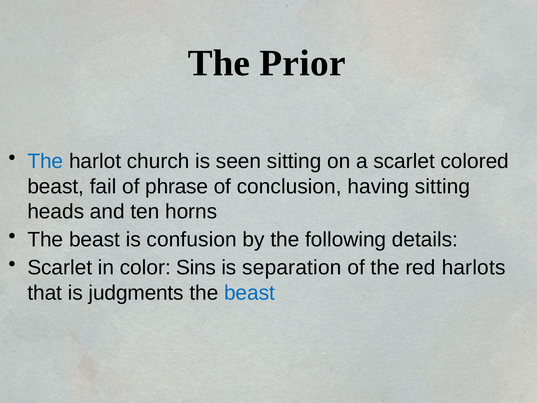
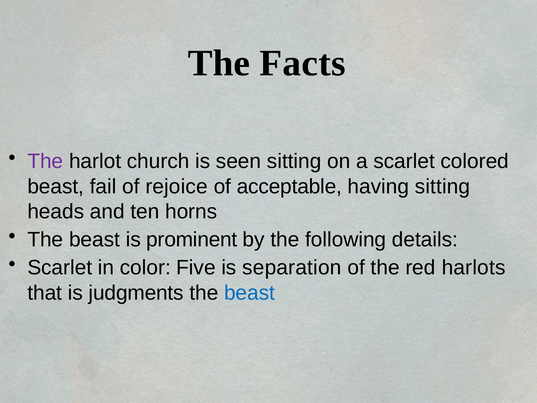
Prior: Prior -> Facts
The at (45, 161) colour: blue -> purple
phrase: phrase -> rejoice
conclusion: conclusion -> acceptable
confusion: confusion -> prominent
Sins: Sins -> Five
